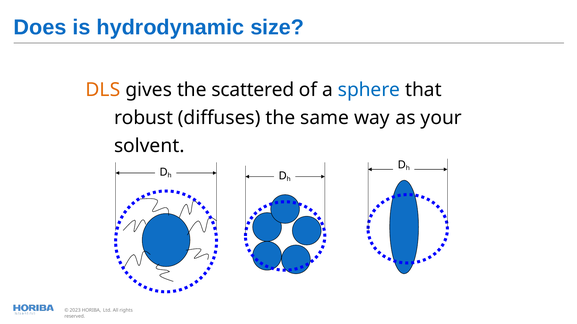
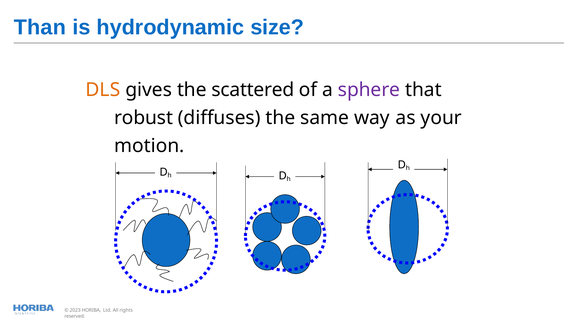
Does: Does -> Than
sphere colour: blue -> purple
solvent: solvent -> motion
